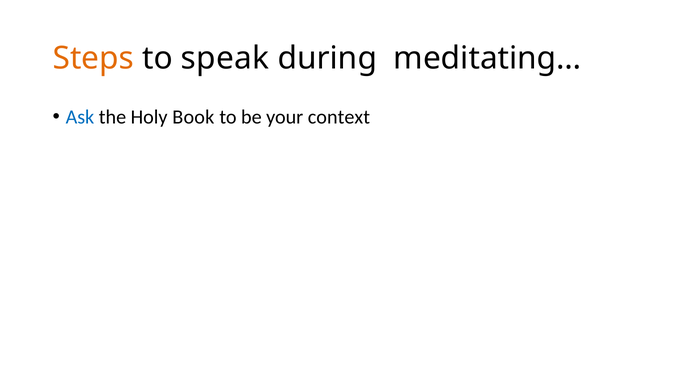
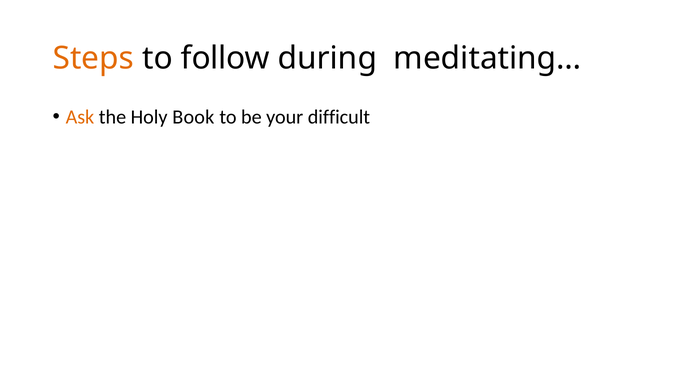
speak: speak -> follow
Ask colour: blue -> orange
context: context -> difficult
